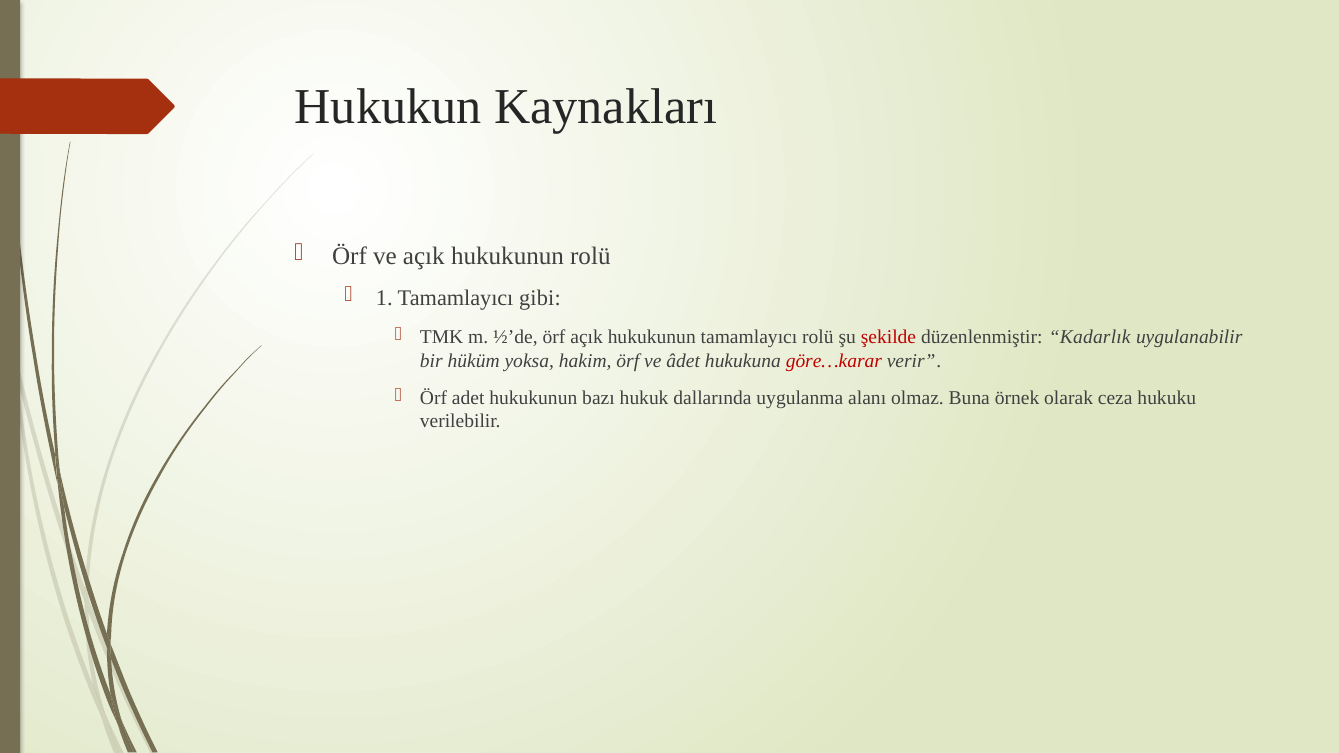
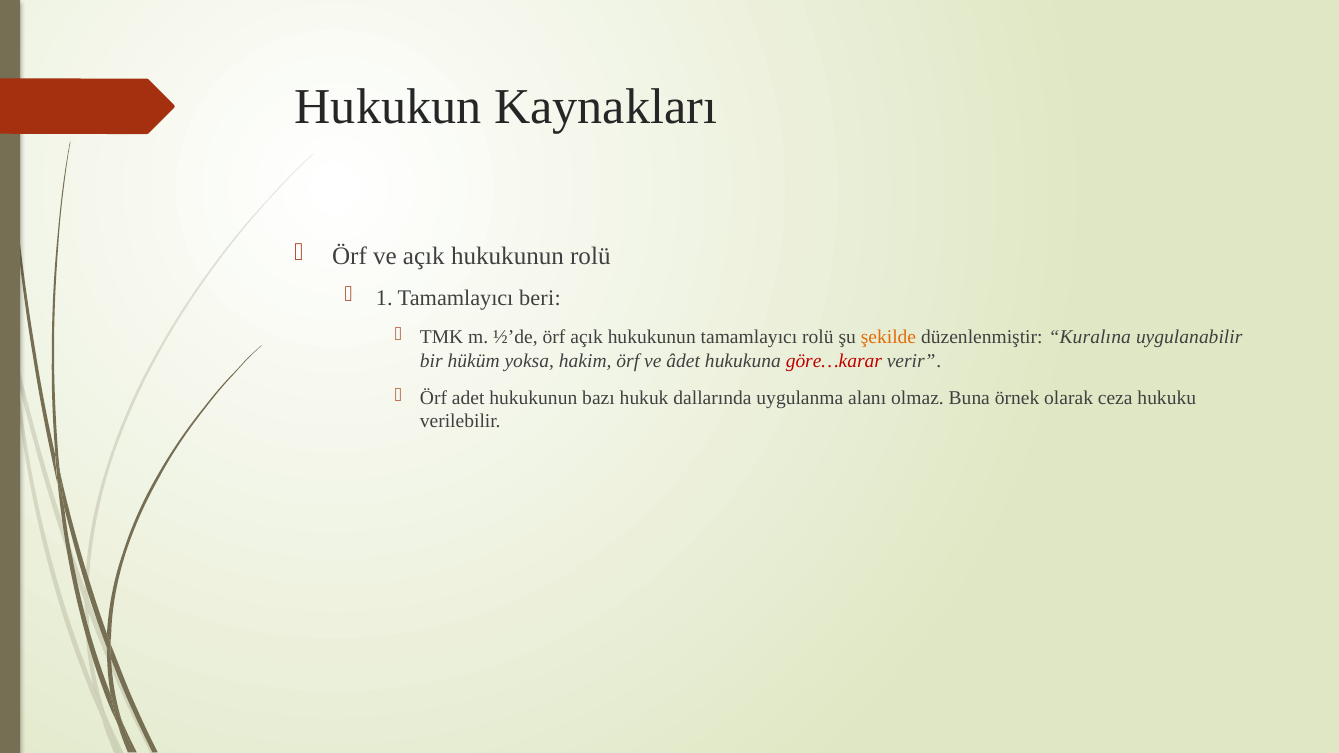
gibi: gibi -> beri
şekilde colour: red -> orange
Kadarlık: Kadarlık -> Kuralına
